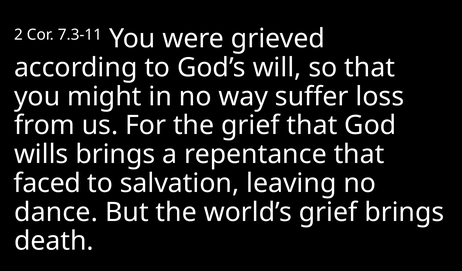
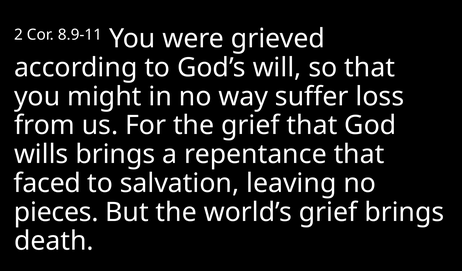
7.3-11: 7.3-11 -> 8.9-11
dance: dance -> pieces
